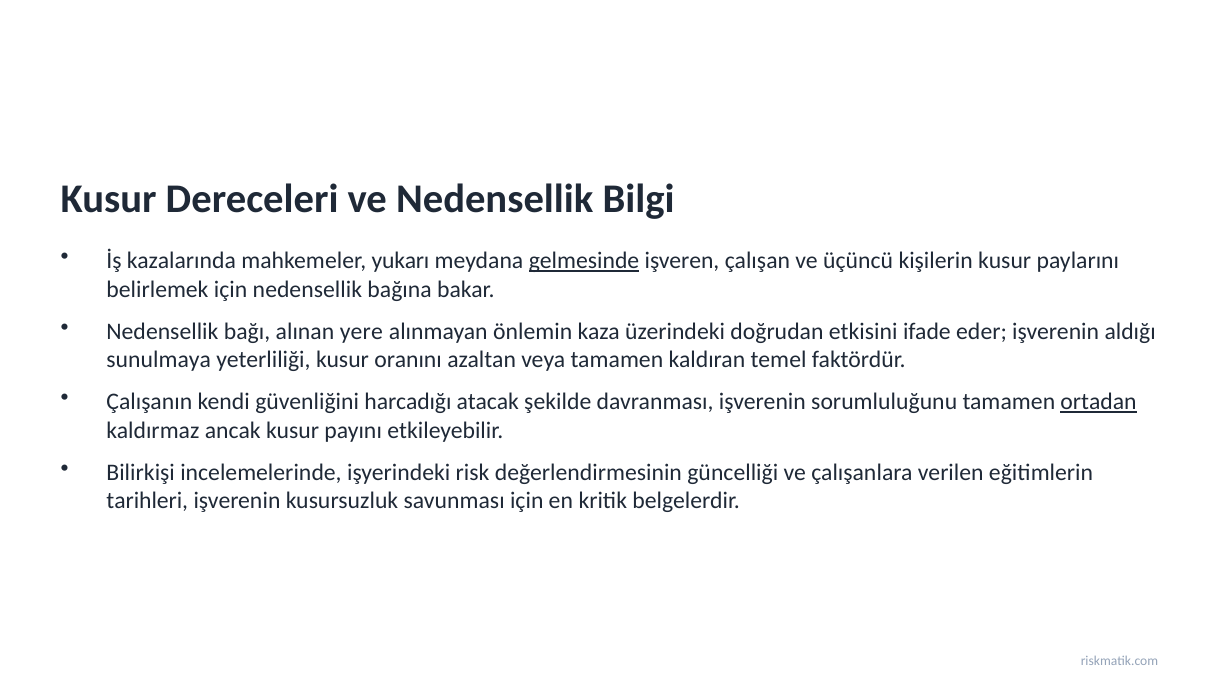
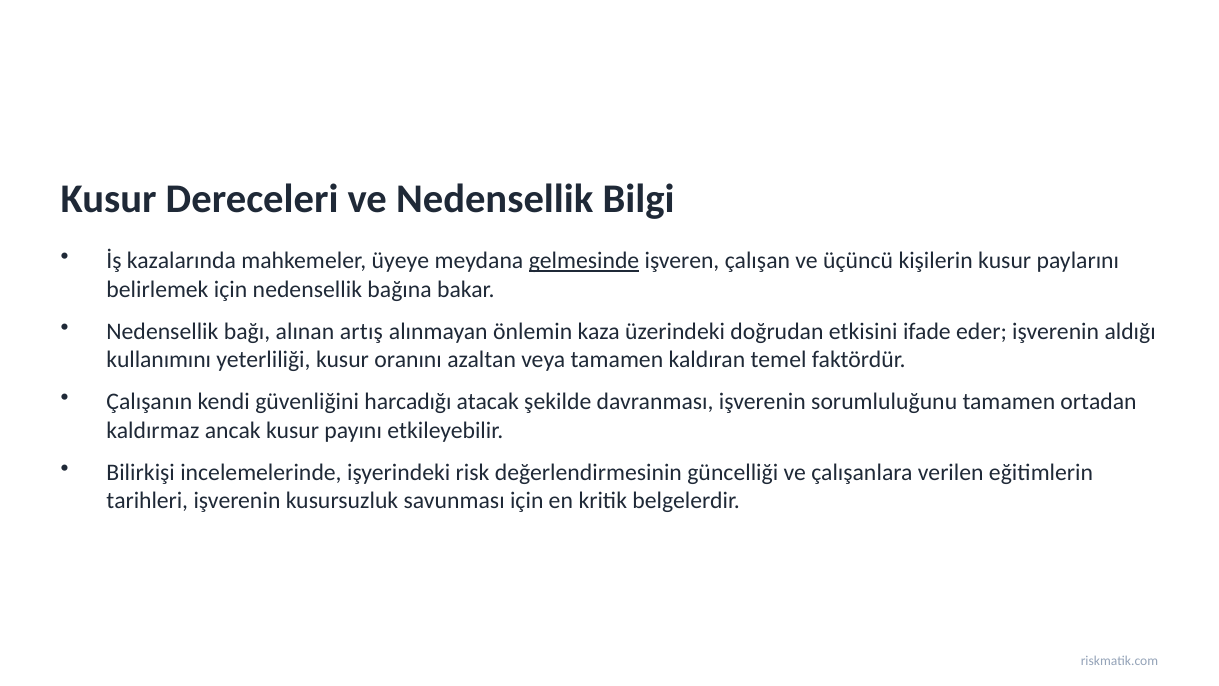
yukarı: yukarı -> üyeye
yere: yere -> artış
sunulmaya: sunulmaya -> kullanımını
ortadan underline: present -> none
